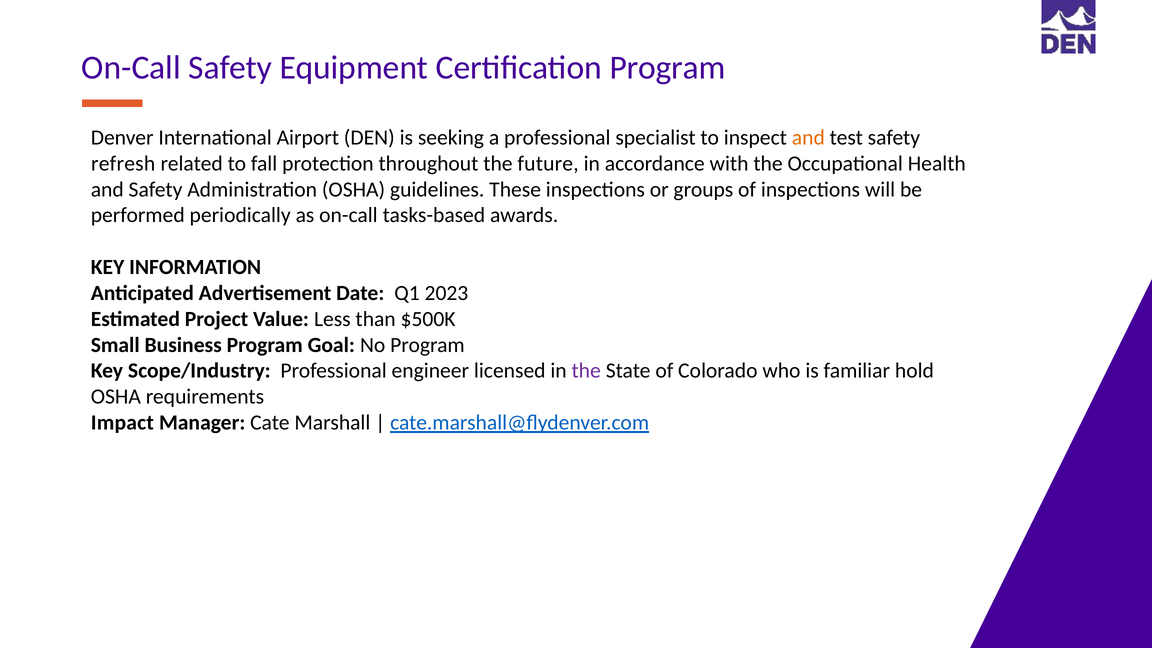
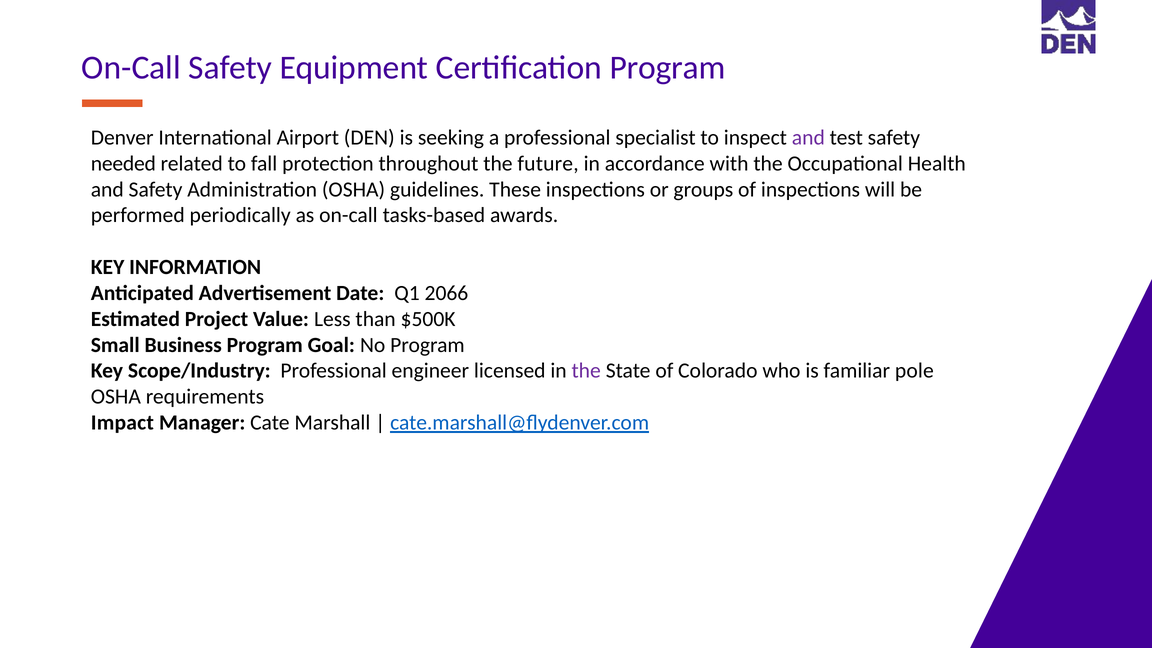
and at (808, 138) colour: orange -> purple
refresh: refresh -> needed
2023: 2023 -> 2066
hold: hold -> pole
